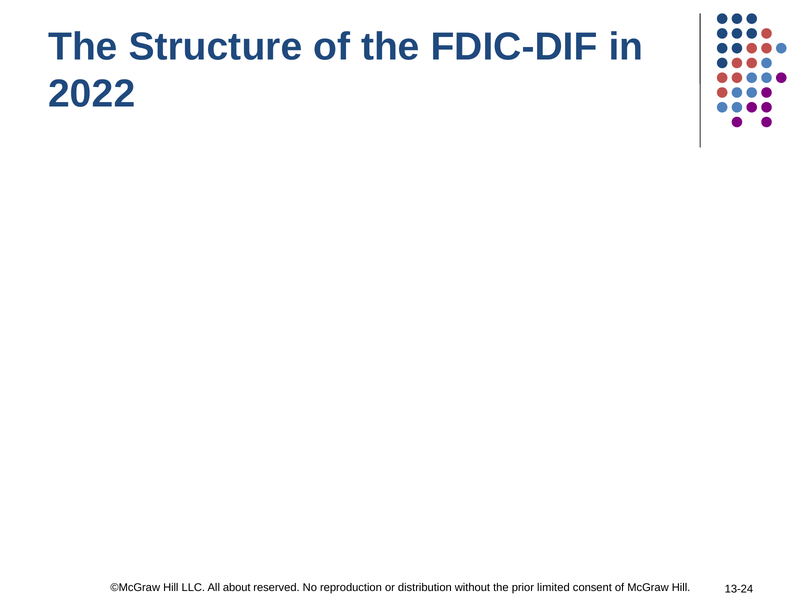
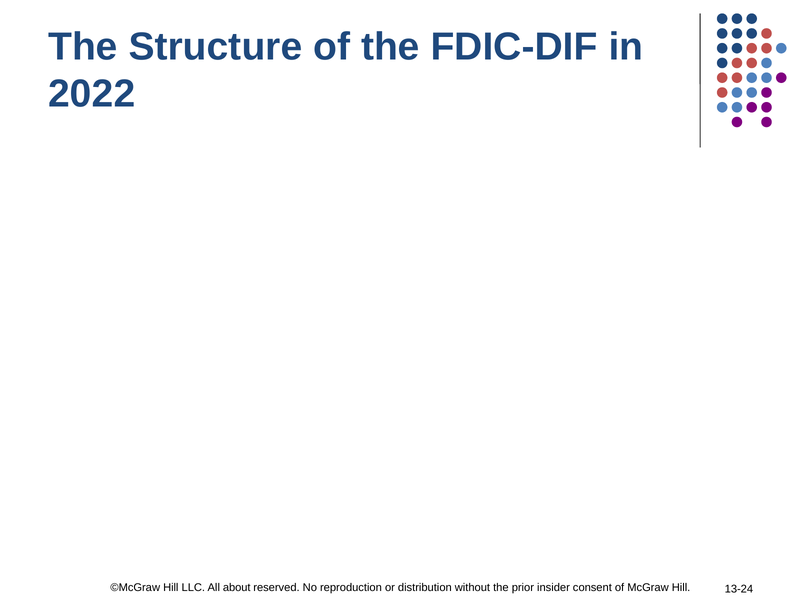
limited: limited -> insider
